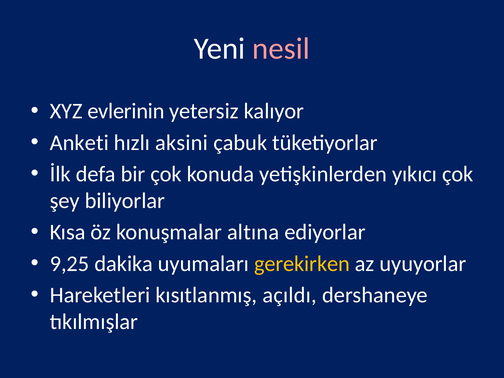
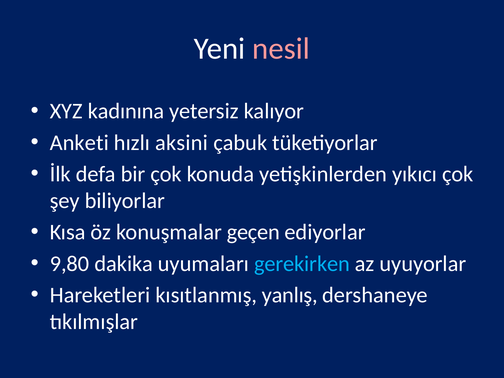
evlerinin: evlerinin -> kadınına
altına: altına -> geçen
9,25: 9,25 -> 9,80
gerekirken colour: yellow -> light blue
açıldı: açıldı -> yanlış
